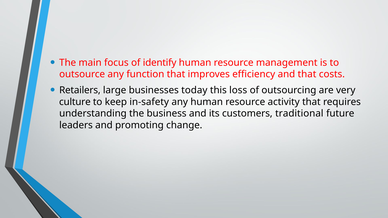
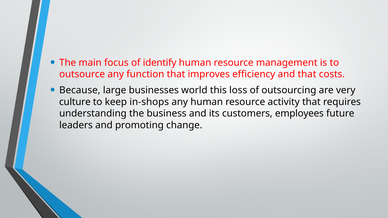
Retailers: Retailers -> Because
today: today -> world
in-safety: in-safety -> in-shops
traditional: traditional -> employees
